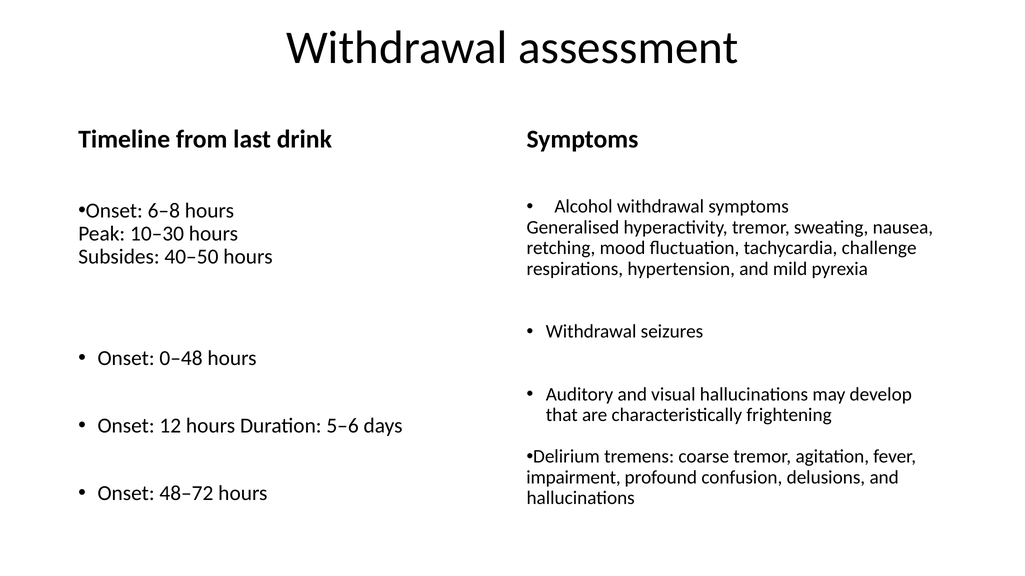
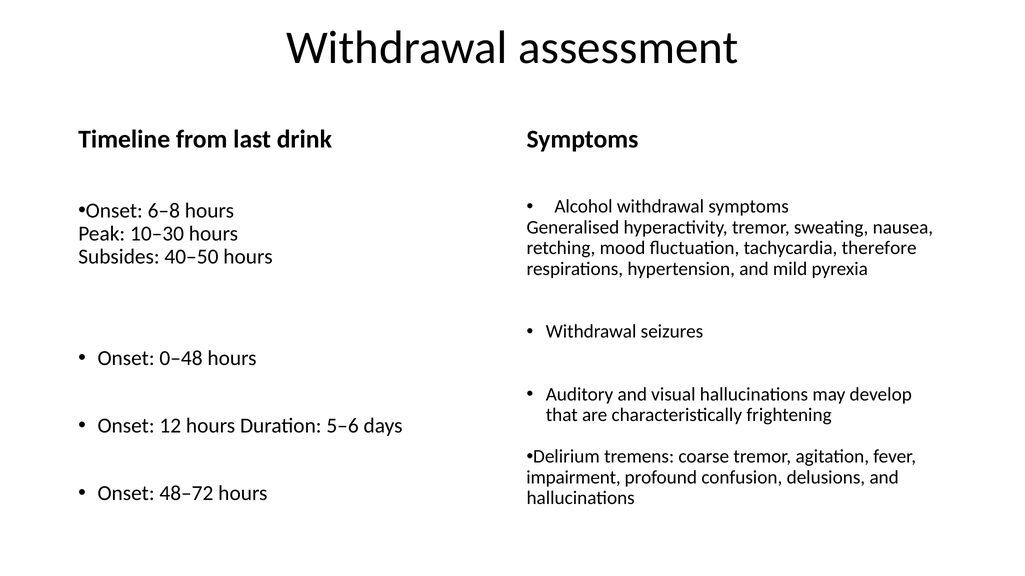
challenge: challenge -> therefore
